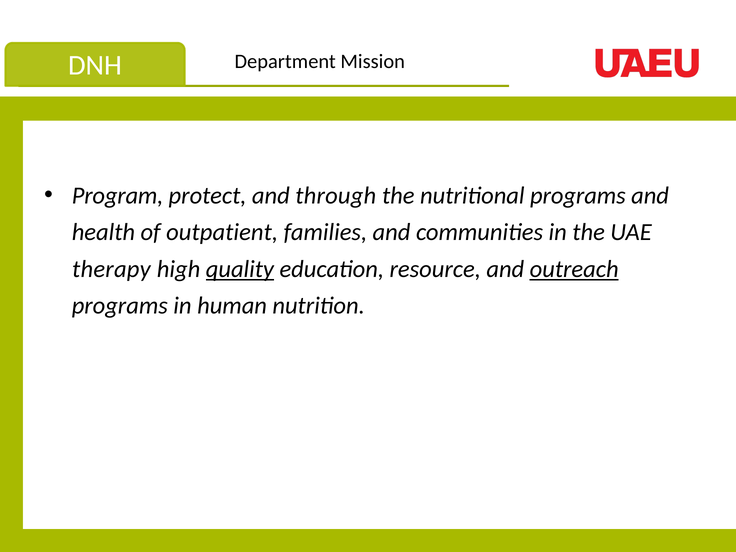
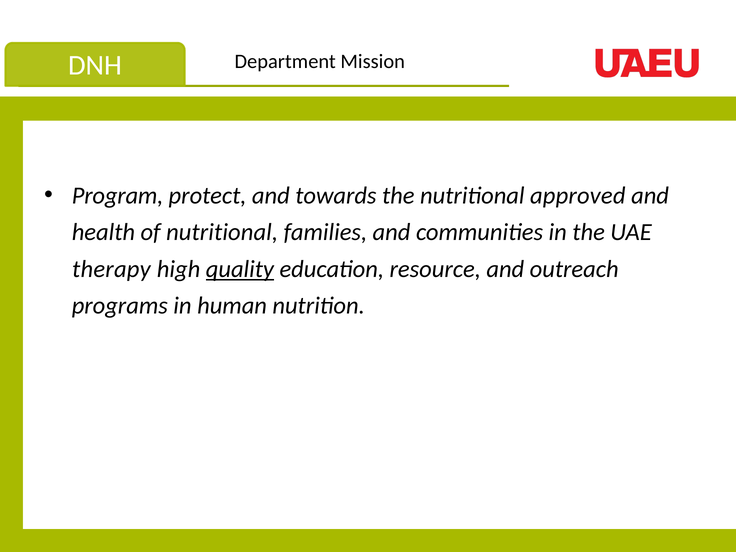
through: through -> towards
nutritional programs: programs -> approved
of outpatient: outpatient -> nutritional
outreach underline: present -> none
